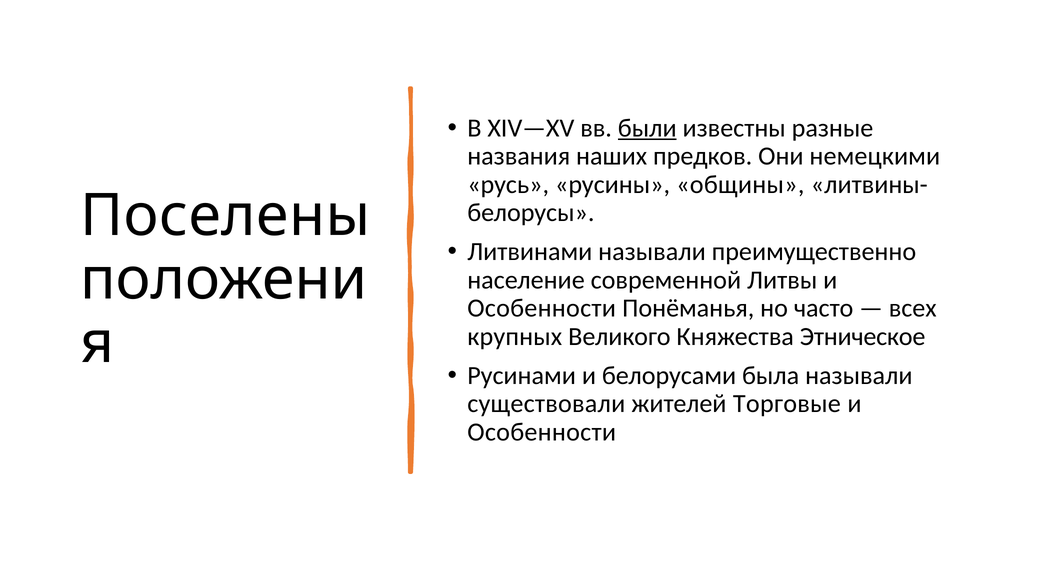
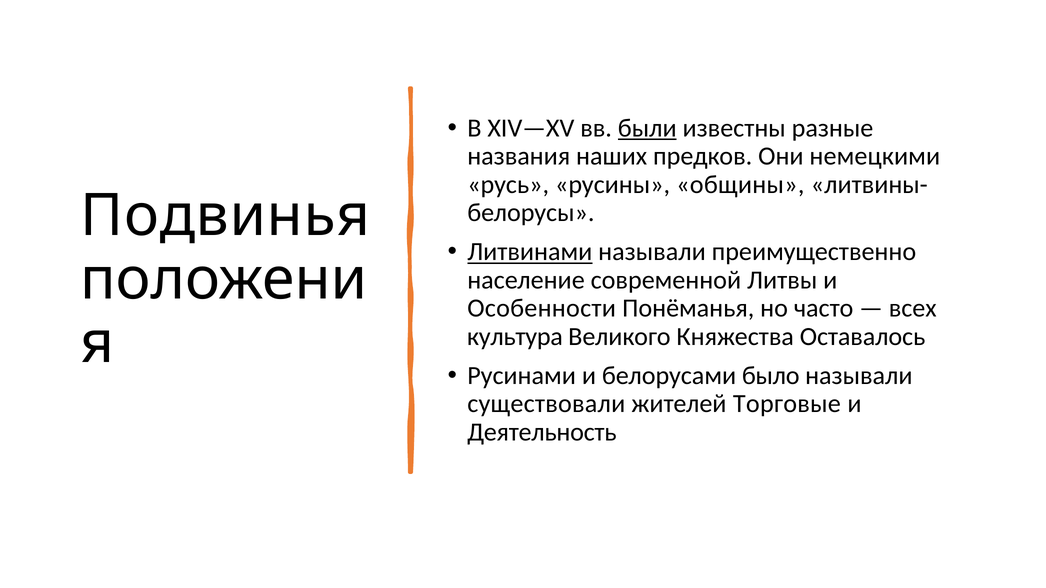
Поселены: Поселены -> Подвинья
Литвинами underline: none -> present
крупных: крупных -> культура
Этническое: Этническое -> Оставалось
была: была -> было
Особенности at (542, 432): Особенности -> Деятельность
